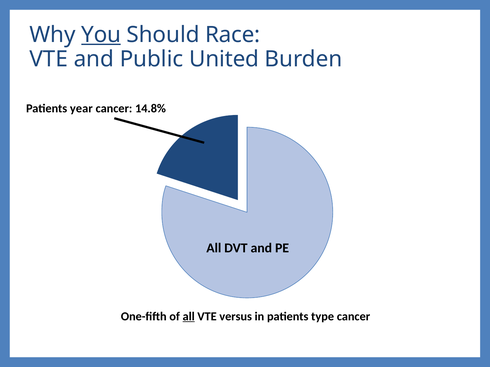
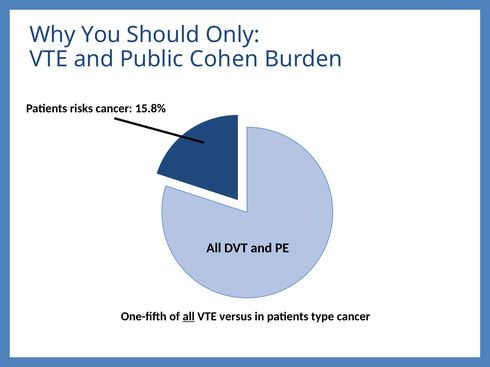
You underline: present -> none
Race: Race -> Only
United: United -> Cohen
year: year -> risks
14.8%: 14.8% -> 15.8%
